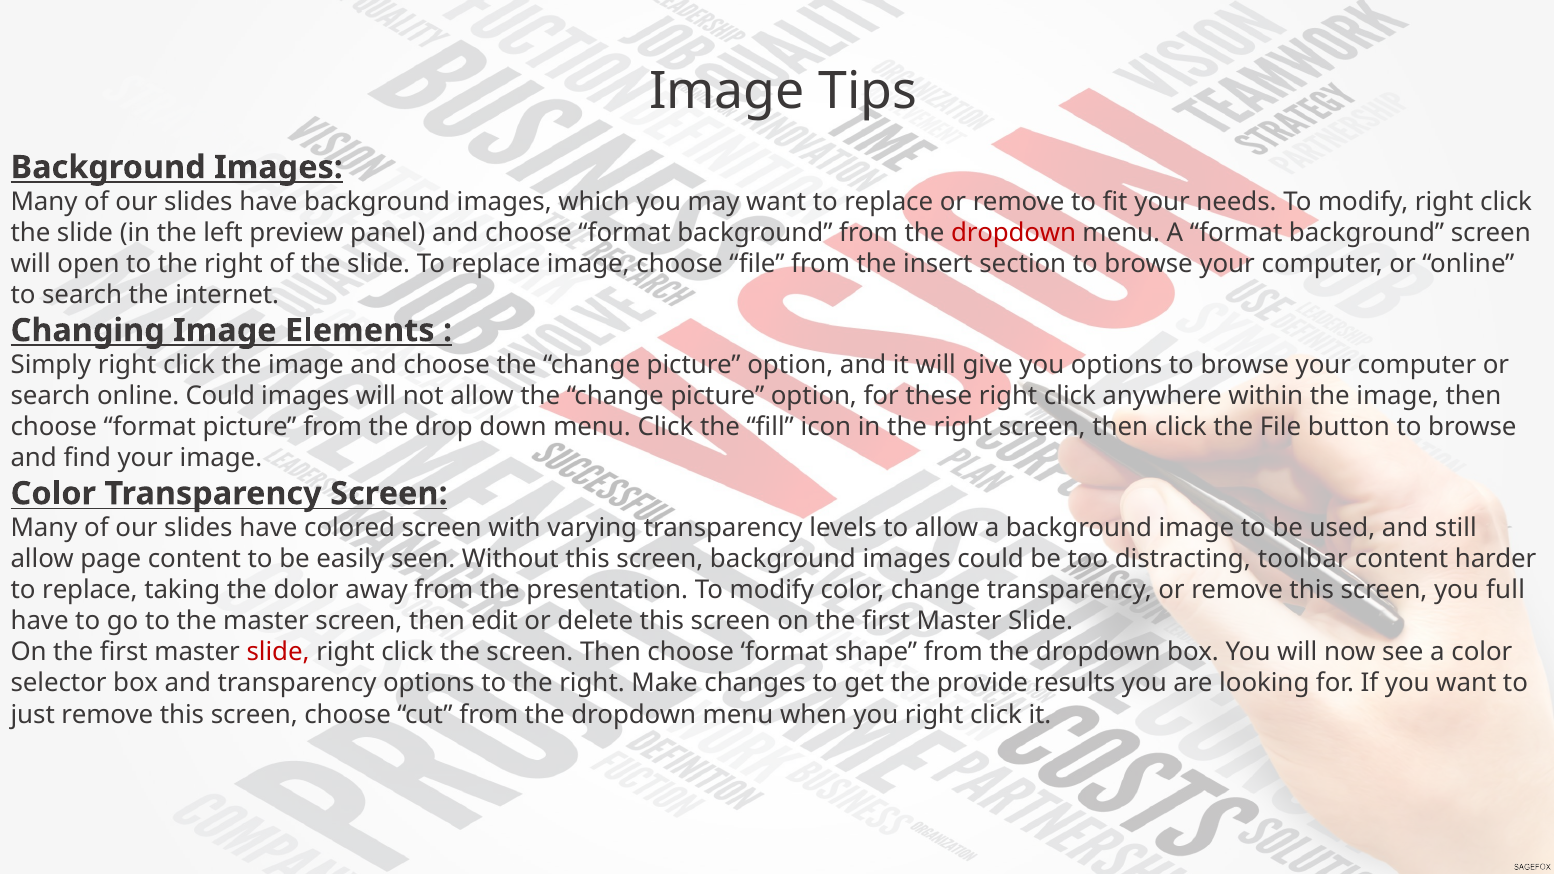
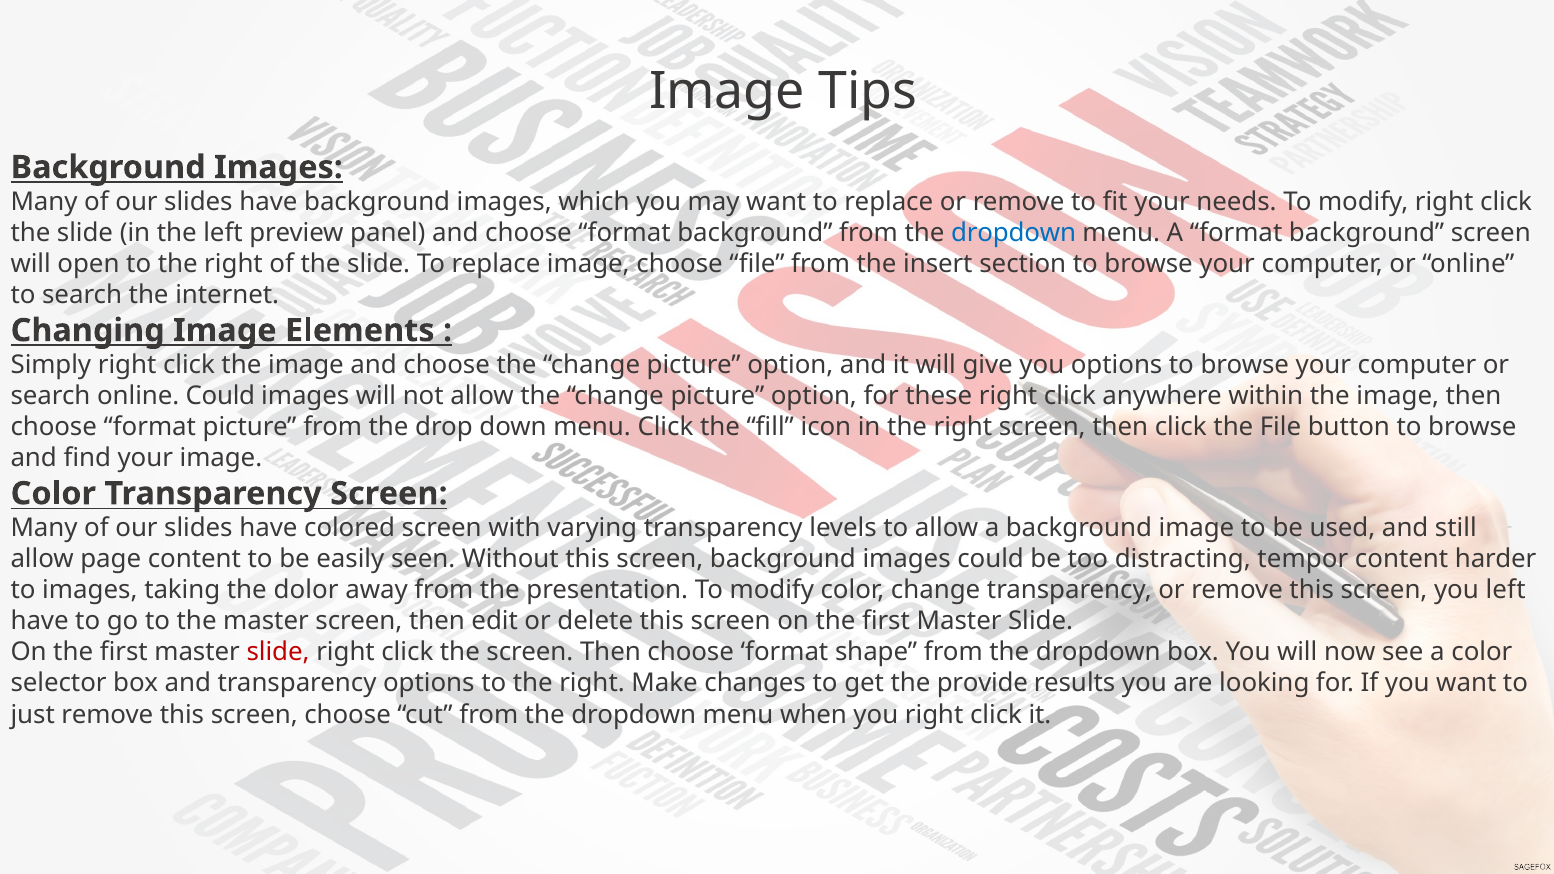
dropdown at (1014, 233) colour: red -> blue
toolbar: toolbar -> tempor
replace at (90, 590): replace -> images
you full: full -> left
